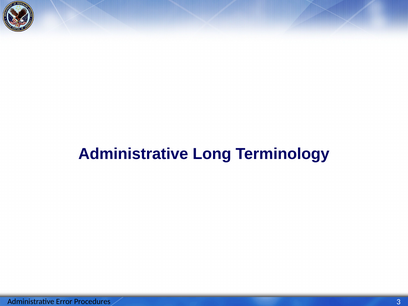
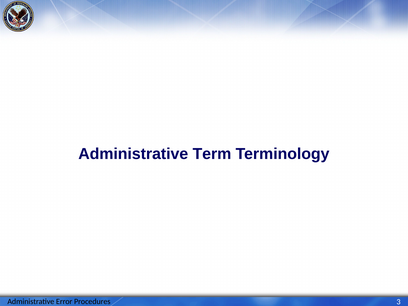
Long: Long -> Term
